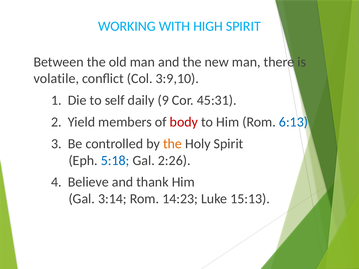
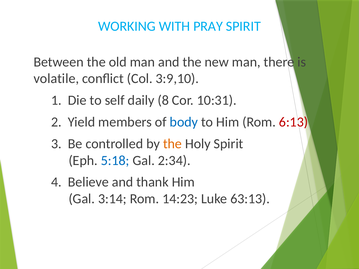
HIGH: HIGH -> PRAY
9: 9 -> 8
45:31: 45:31 -> 10:31
body colour: red -> blue
6:13 colour: blue -> red
2:26: 2:26 -> 2:34
15:13: 15:13 -> 63:13
